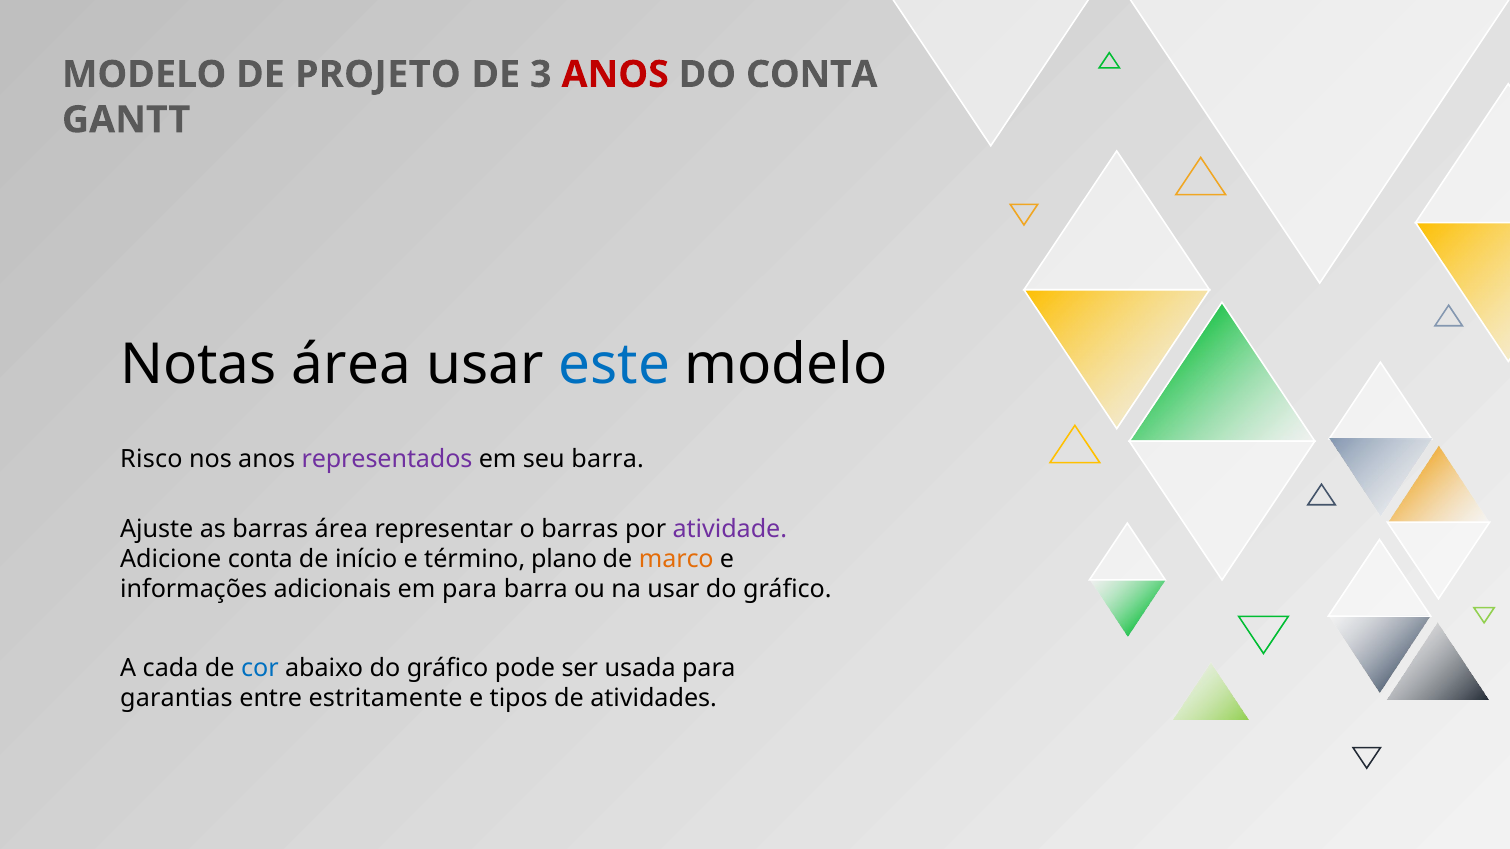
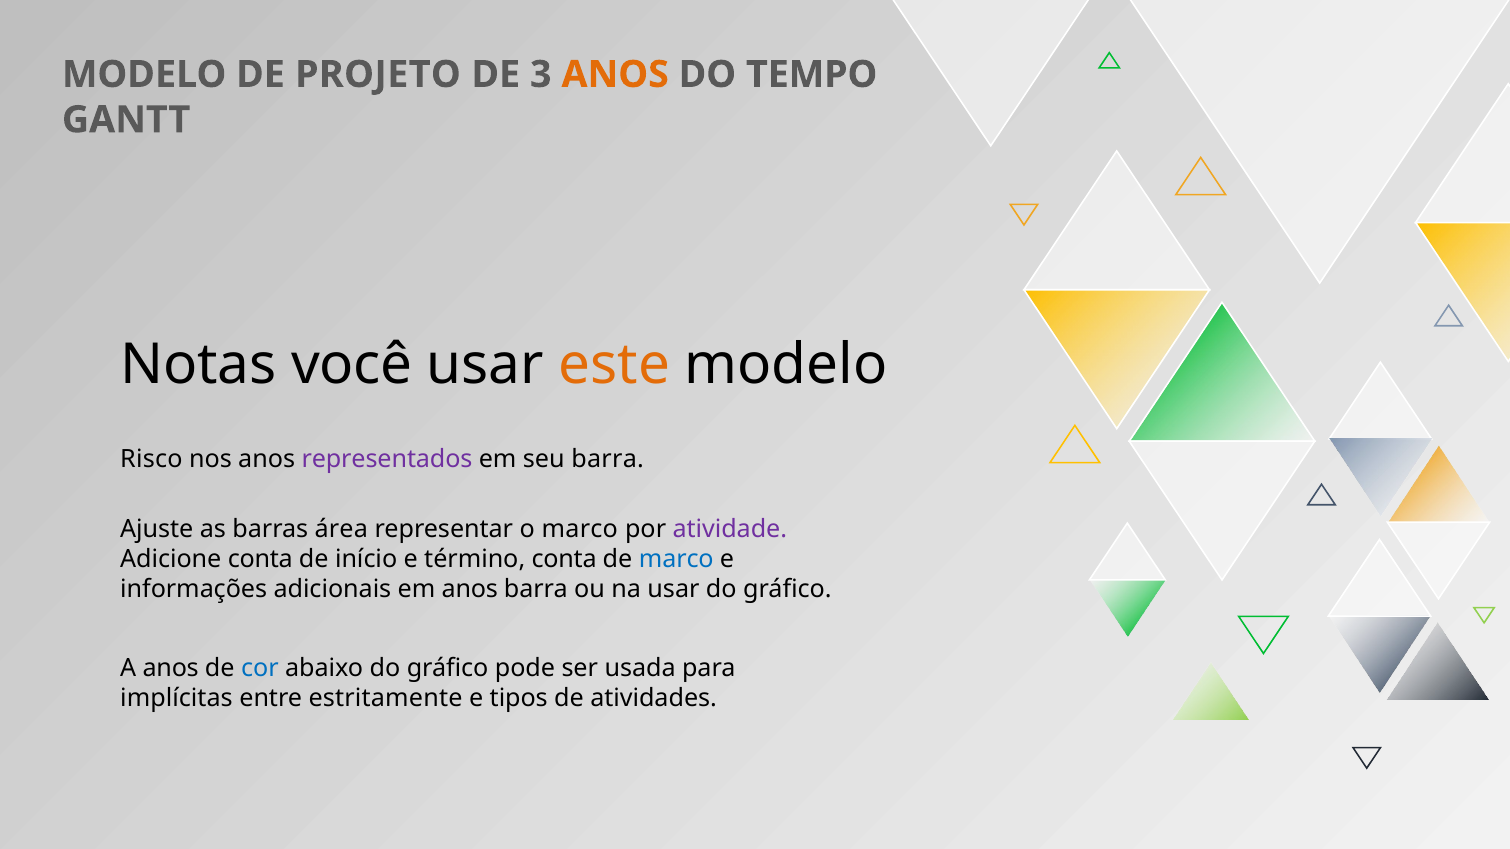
ANOS at (615, 75) colour: red -> orange
DO CONTA: CONTA -> TEMPO
Notas área: área -> você
este colour: blue -> orange
o barras: barras -> marco
término plano: plano -> conta
marco at (676, 559) colour: orange -> blue
em para: para -> anos
A cada: cada -> anos
garantias: garantias -> implícitas
